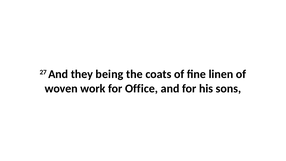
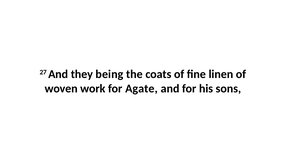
Office: Office -> Agate
